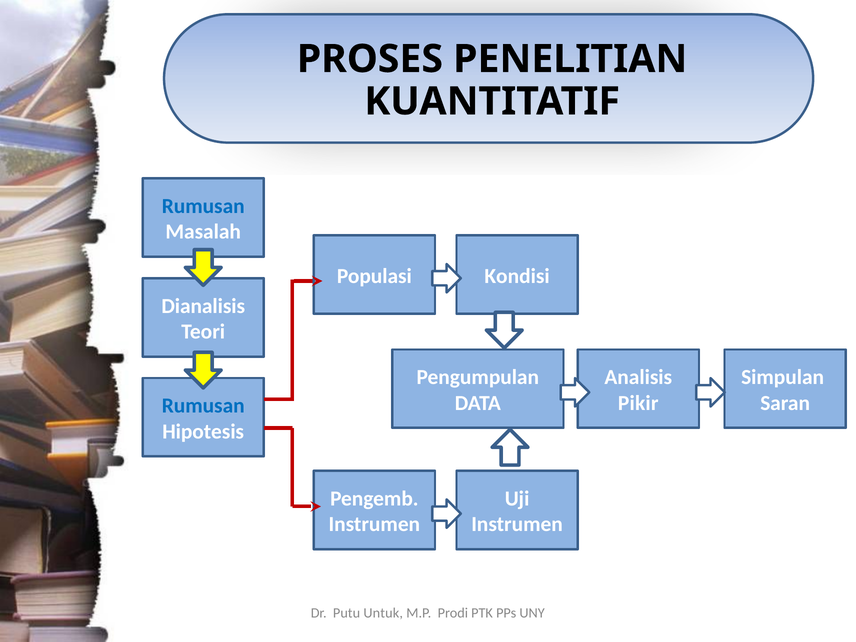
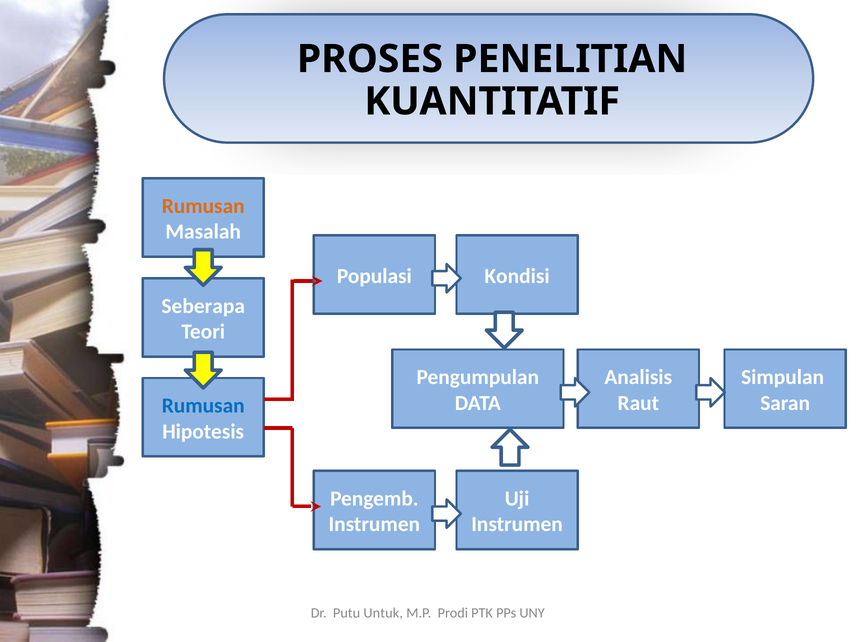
Rumusan at (203, 206) colour: blue -> orange
Dianalisis: Dianalisis -> Seberapa
Pikir: Pikir -> Raut
